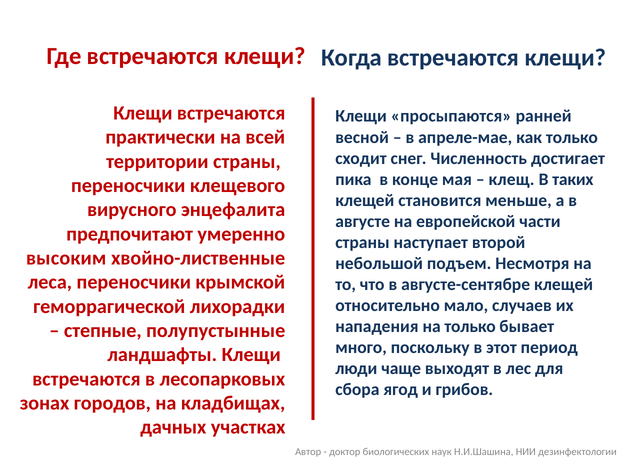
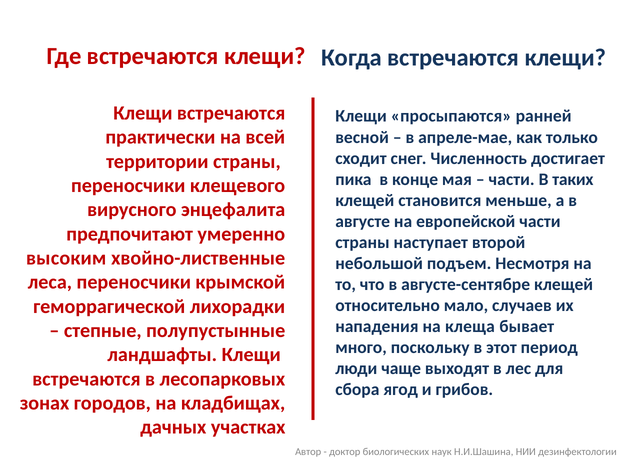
клещ at (512, 179): клещ -> части
на только: только -> клеща
